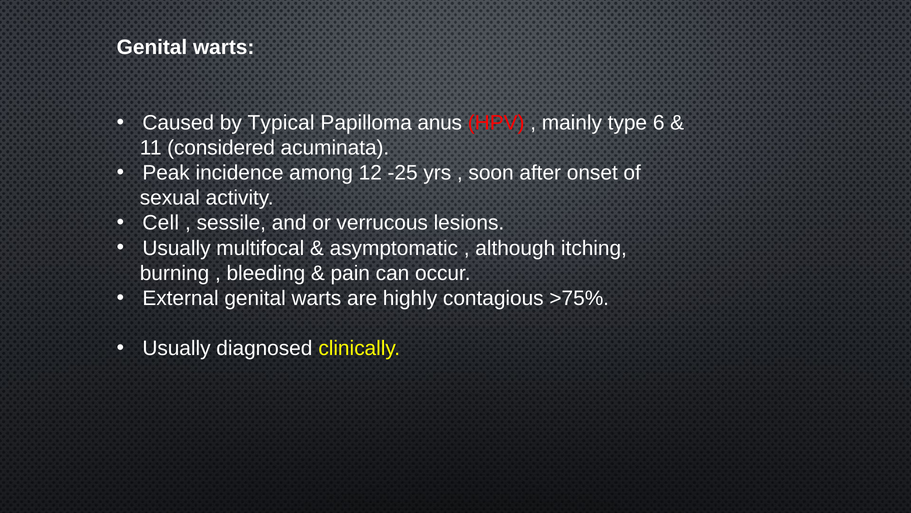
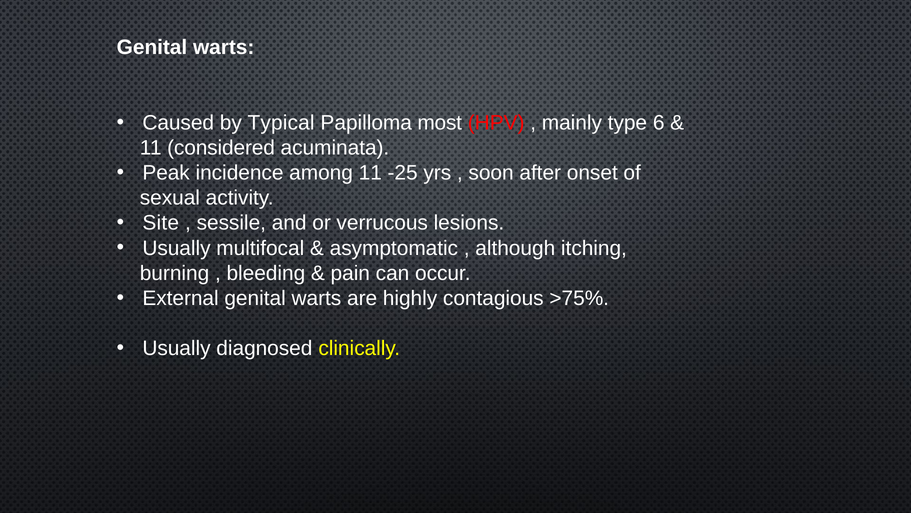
anus: anus -> most
among 12: 12 -> 11
Cell: Cell -> Site
